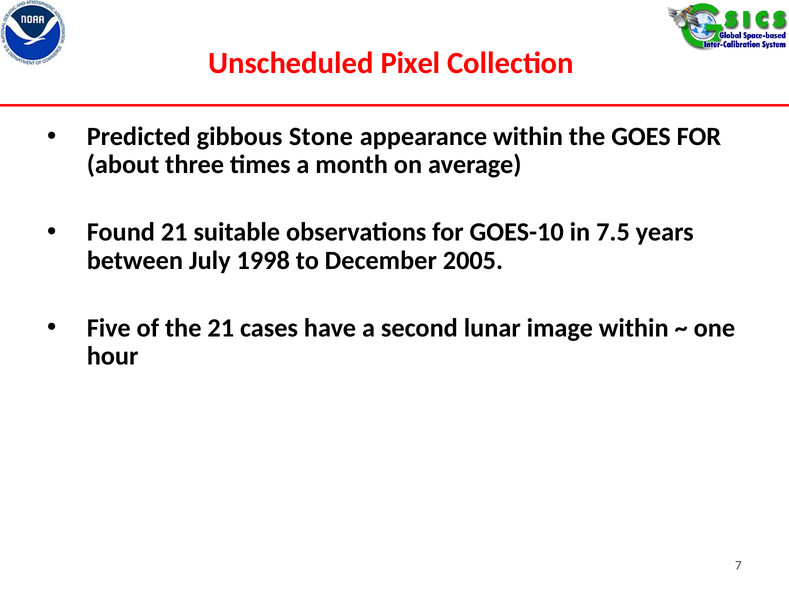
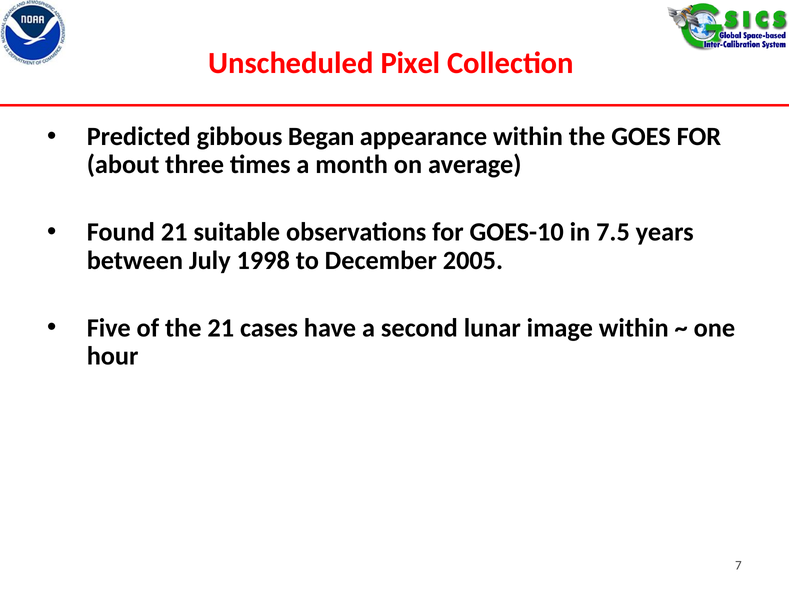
Stone: Stone -> Began
